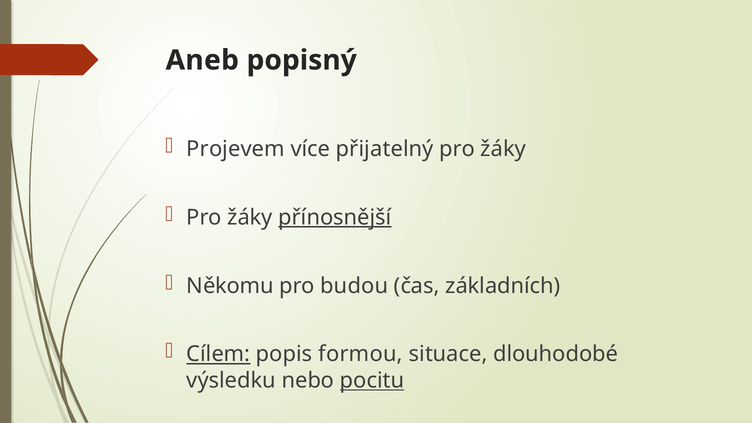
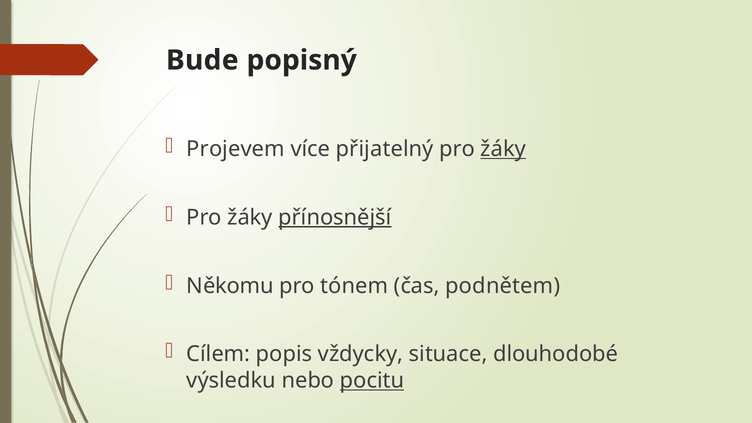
Aneb: Aneb -> Bude
žáky at (503, 149) underline: none -> present
budou: budou -> tónem
základních: základních -> podnětem
Cílem underline: present -> none
formou: formou -> vždycky
